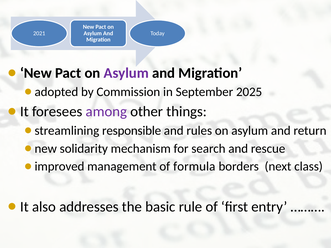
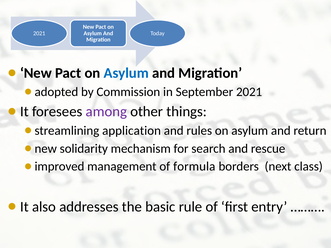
Asylum at (126, 73) colour: purple -> blue
September 2025: 2025 -> 2021
responsible: responsible -> application
